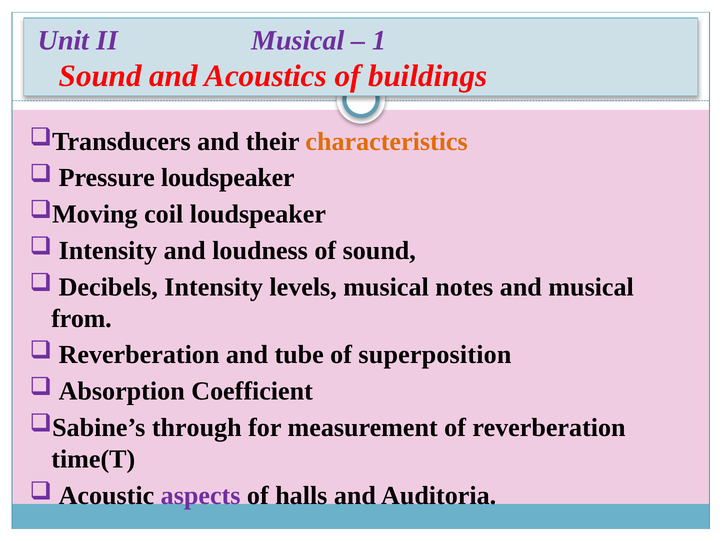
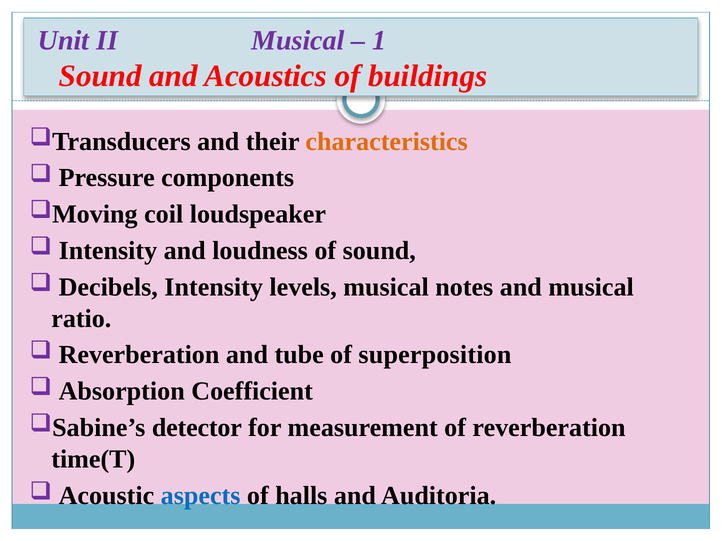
Pressure loudspeaker: loudspeaker -> components
from: from -> ratio
through: through -> detector
aspects colour: purple -> blue
